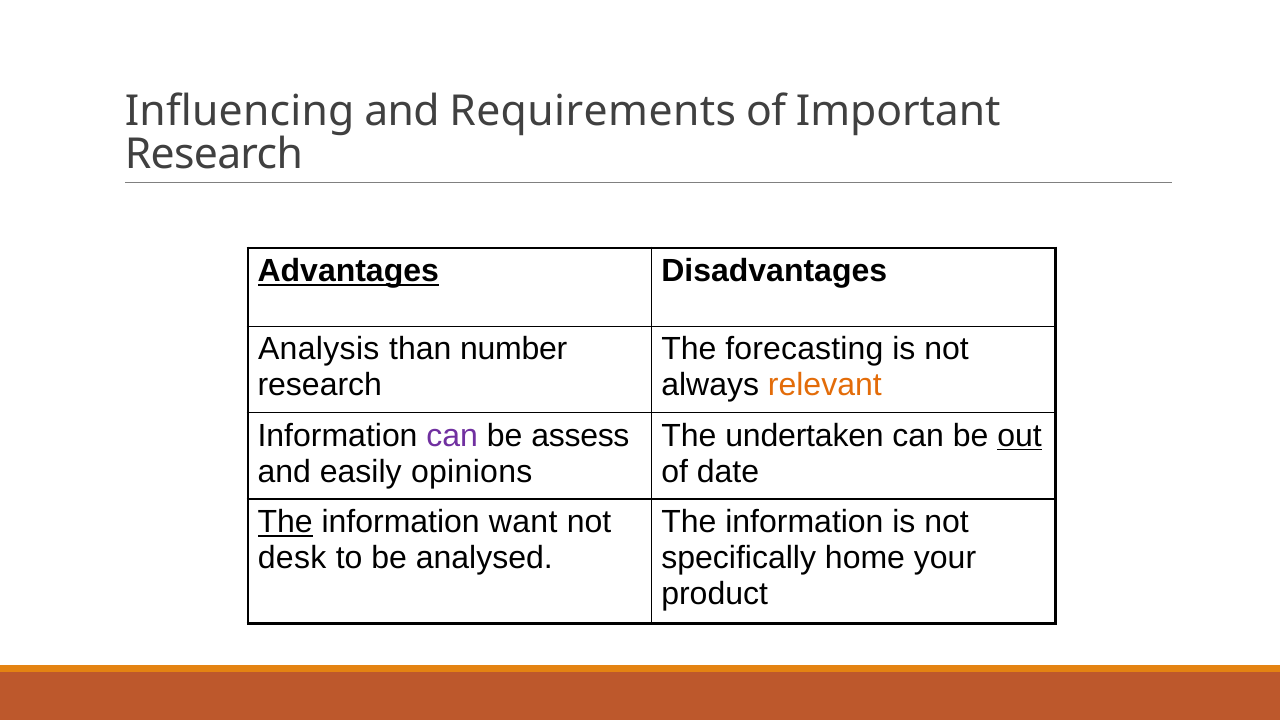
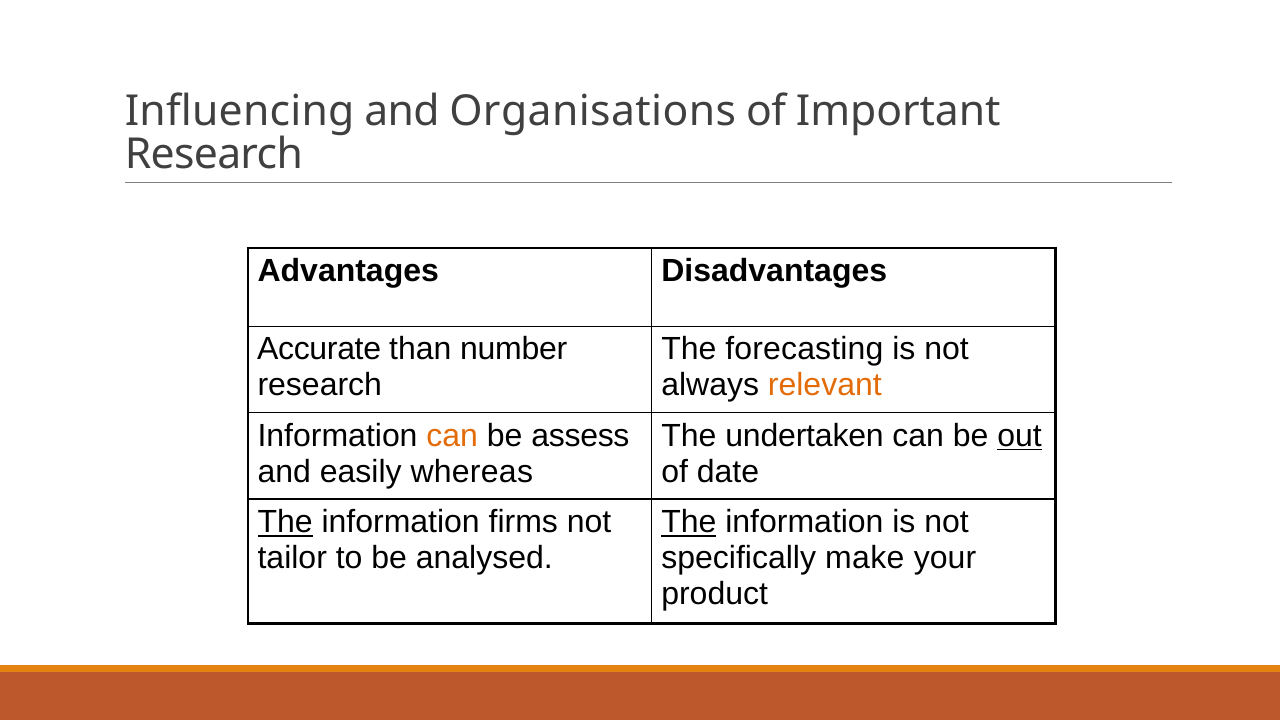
Requirements: Requirements -> Organisations
Advantages underline: present -> none
Analysis: Analysis -> Accurate
can at (452, 436) colour: purple -> orange
opinions: opinions -> whereas
want: want -> firms
The at (689, 522) underline: none -> present
desk: desk -> tailor
home: home -> make
